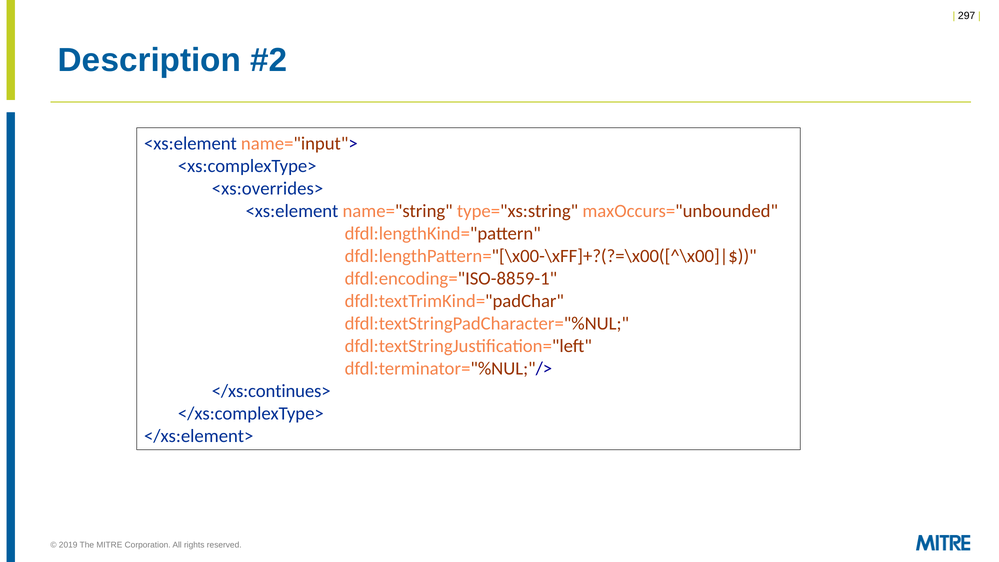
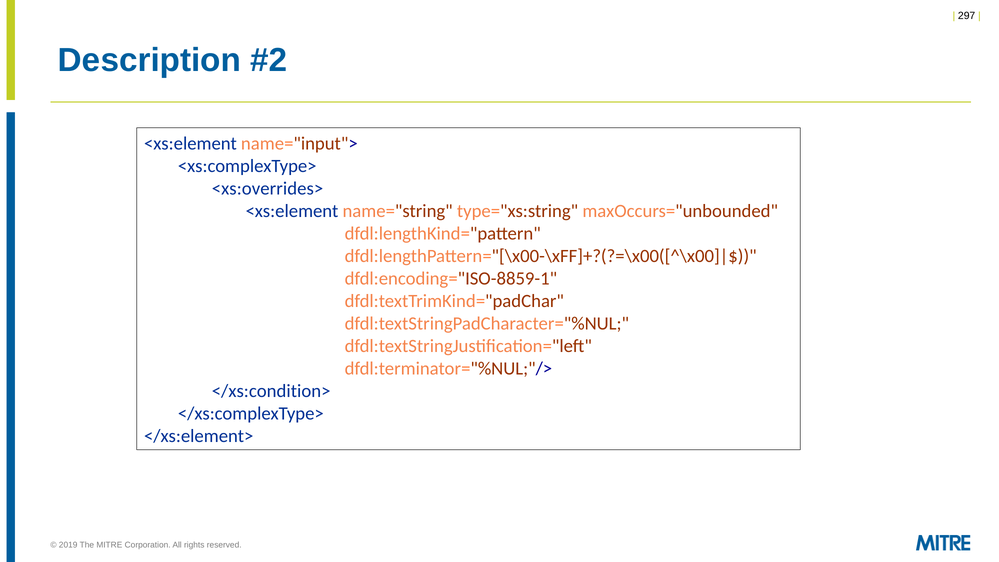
</xs:continues>: </xs:continues> -> </xs:condition>
